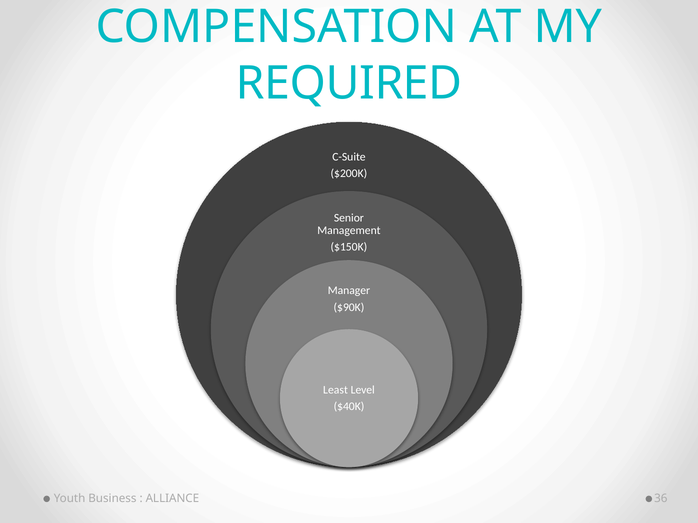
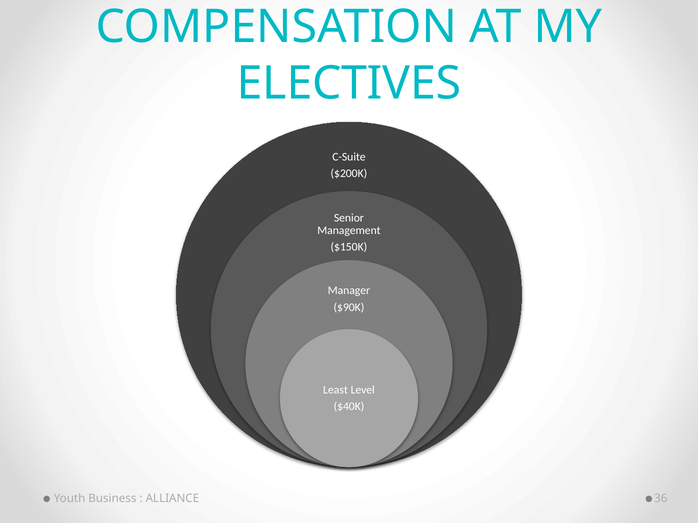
REQUIRED: REQUIRED -> ELECTIVES
